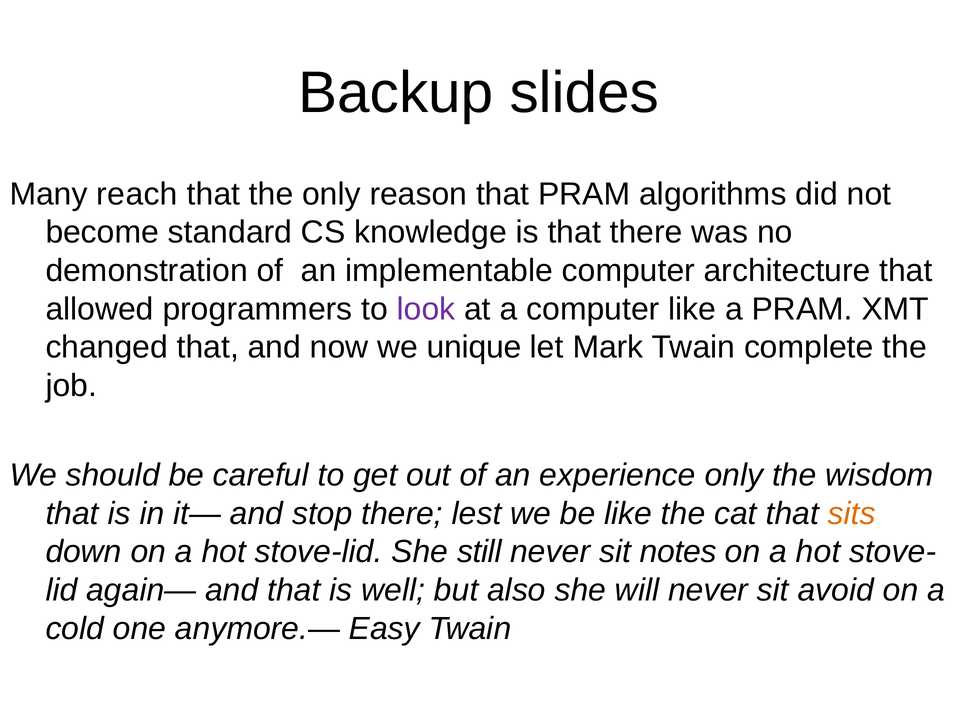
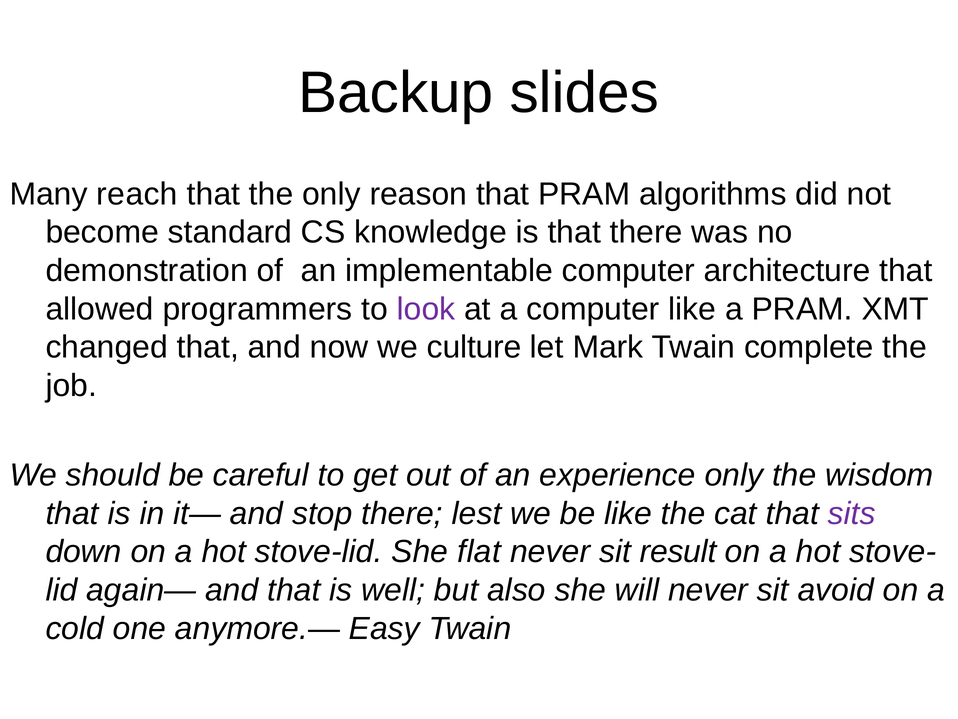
unique: unique -> culture
sits colour: orange -> purple
still: still -> flat
notes: notes -> result
